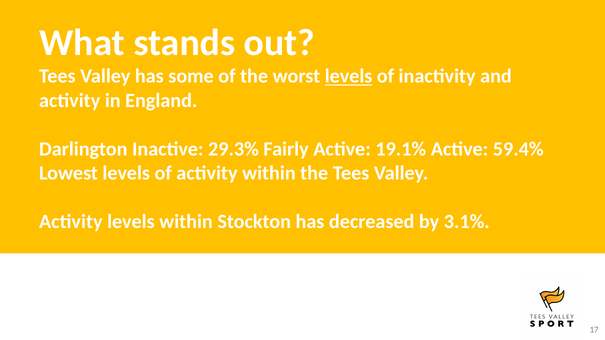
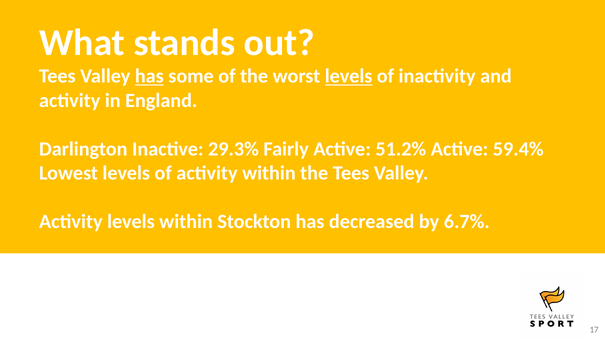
has at (149, 76) underline: none -> present
19.1%: 19.1% -> 51.2%
3.1%: 3.1% -> 6.7%
